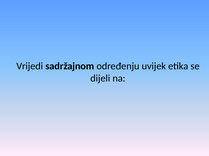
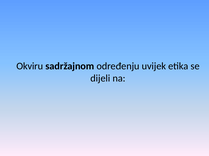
Vrijedi: Vrijedi -> Okviru
